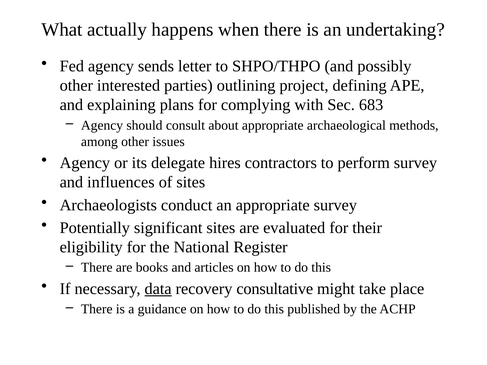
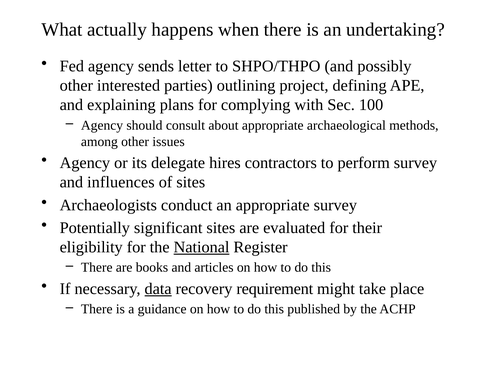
683: 683 -> 100
National underline: none -> present
consultative: consultative -> requirement
